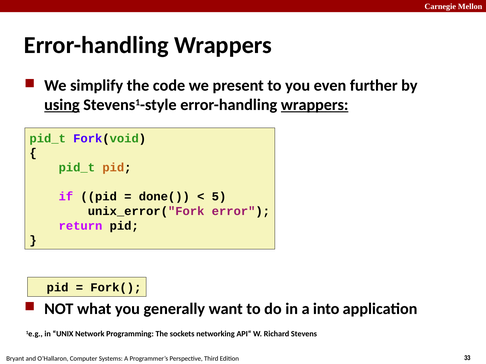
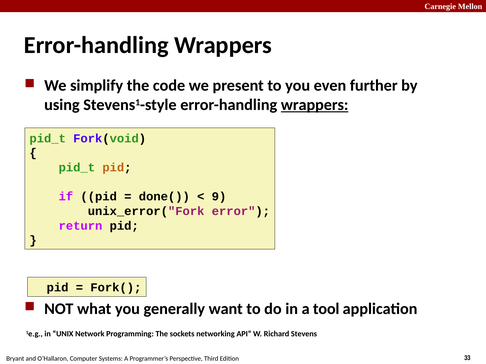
using underline: present -> none
5: 5 -> 9
into: into -> tool
